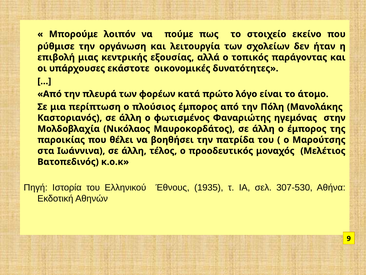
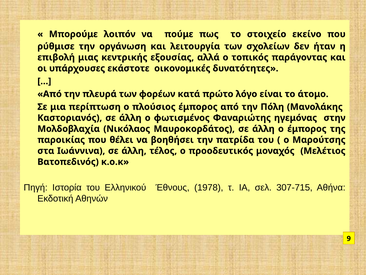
1935: 1935 -> 1978
307-530: 307-530 -> 307-715
